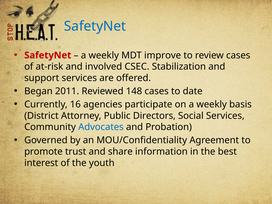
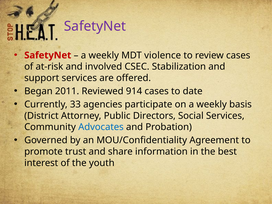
SafetyNet at (95, 26) colour: blue -> purple
improve: improve -> violence
148: 148 -> 914
16: 16 -> 33
